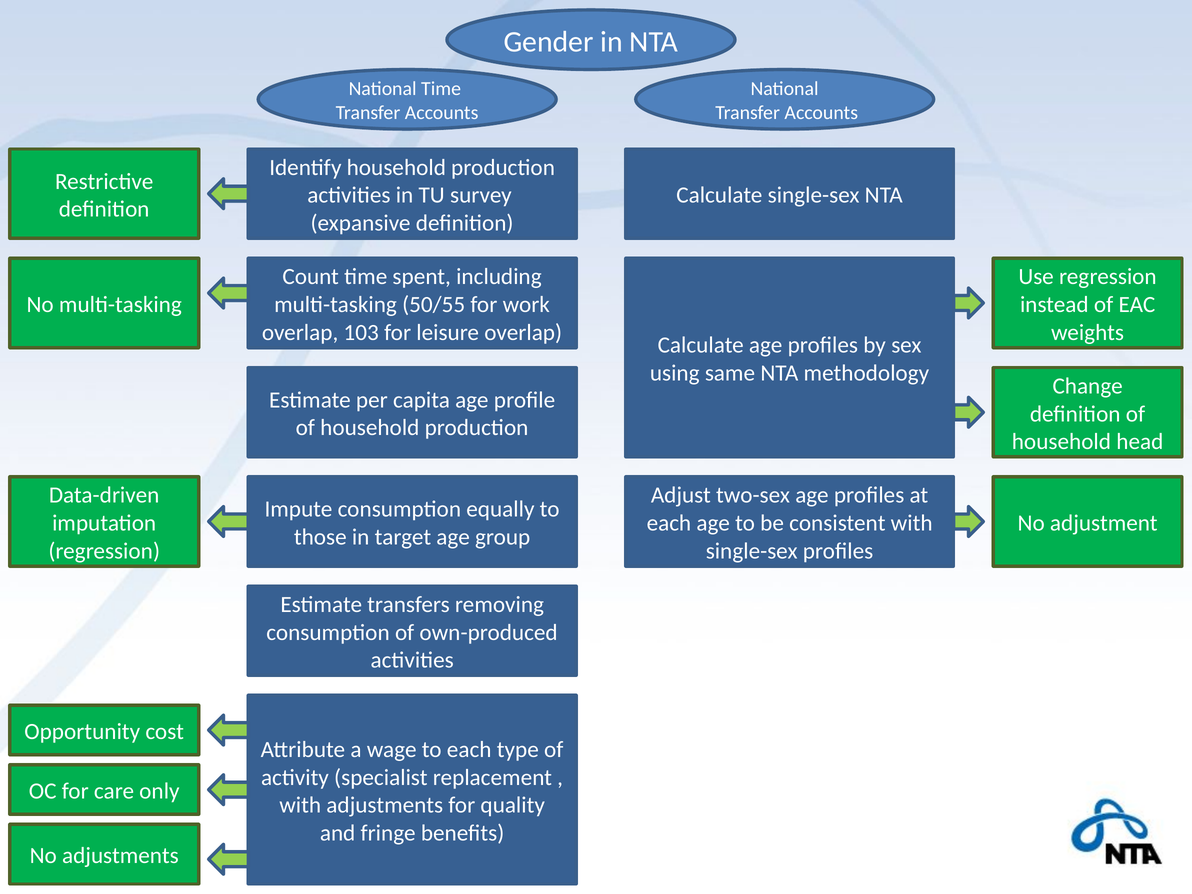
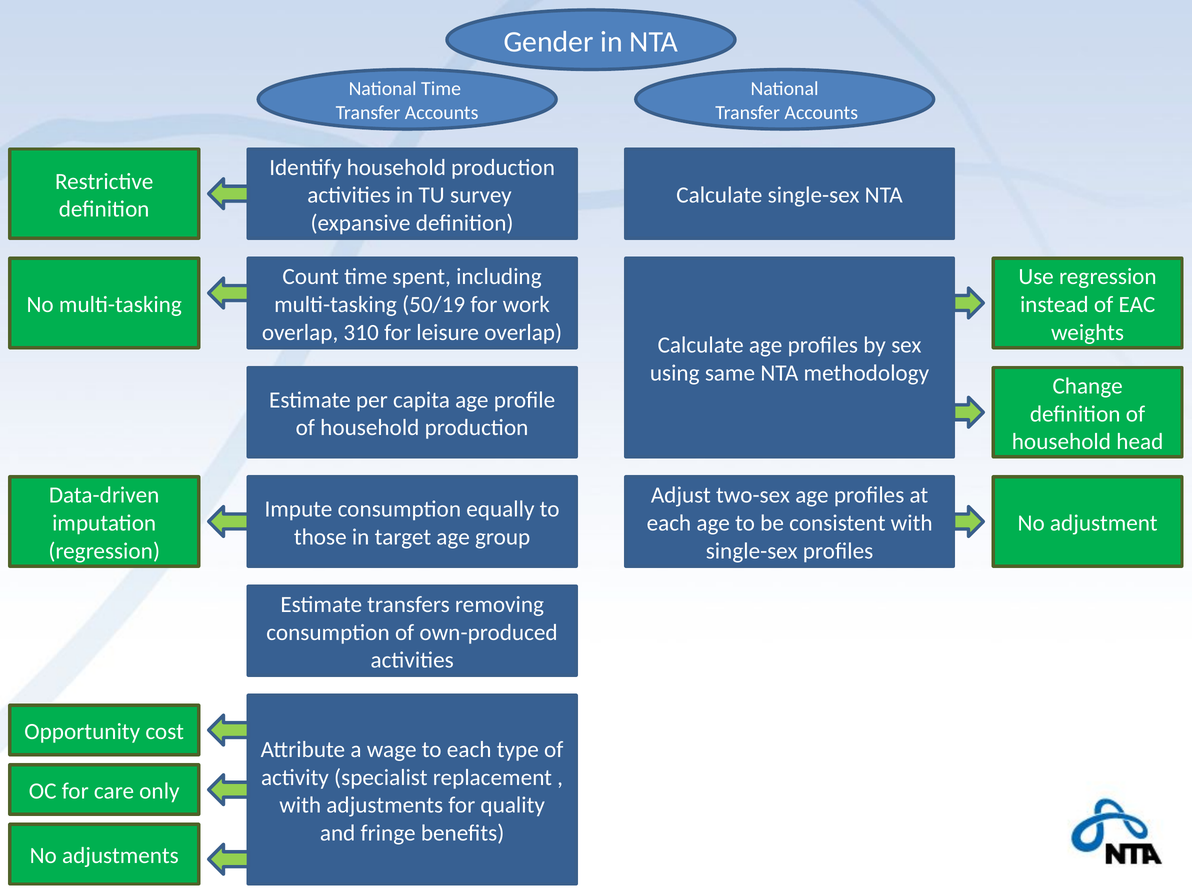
50/55: 50/55 -> 50/19
103: 103 -> 310
